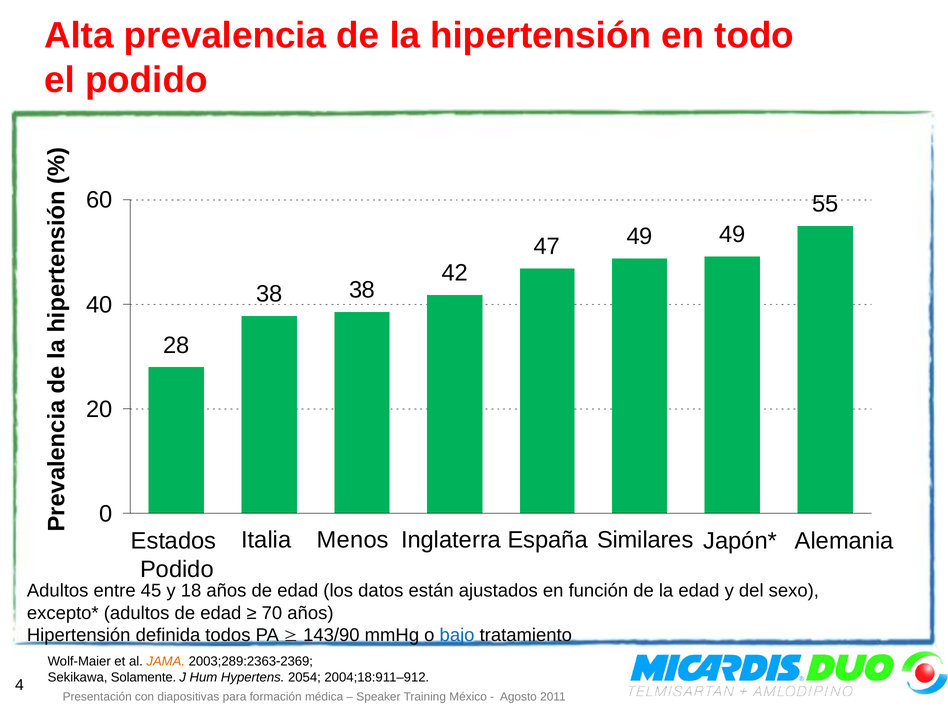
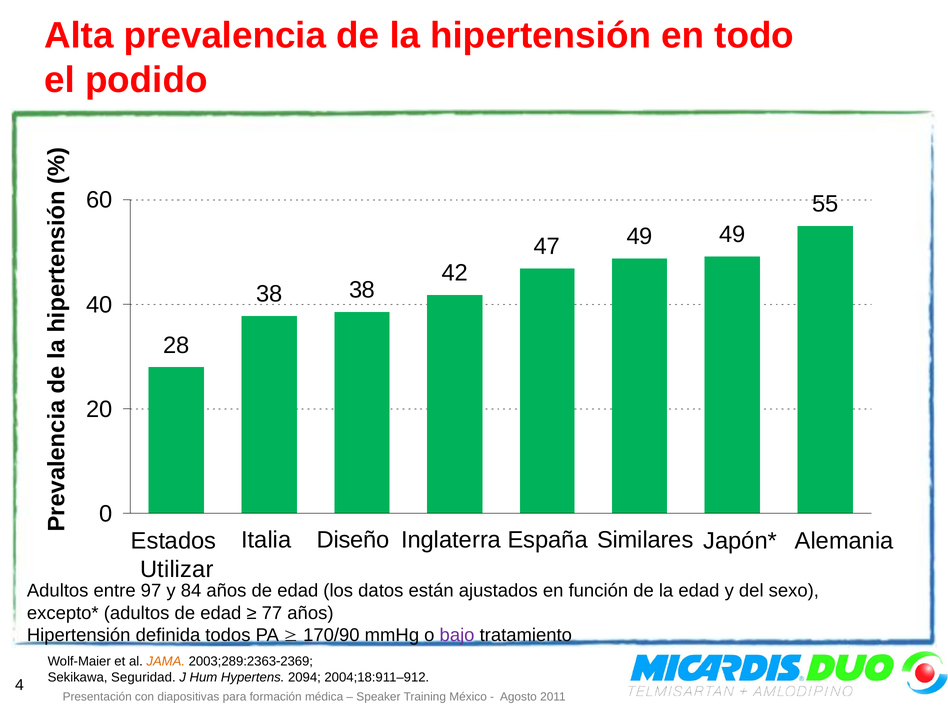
Menos: Menos -> Diseño
Podido at (177, 569): Podido -> Utilizar
45: 45 -> 97
18: 18 -> 84
70: 70 -> 77
143/90: 143/90 -> 170/90
bajo colour: blue -> purple
Solamente: Solamente -> Seguridad
2054: 2054 -> 2094
